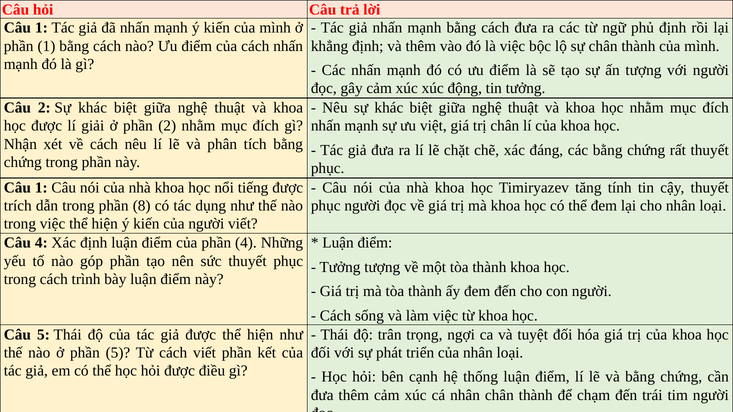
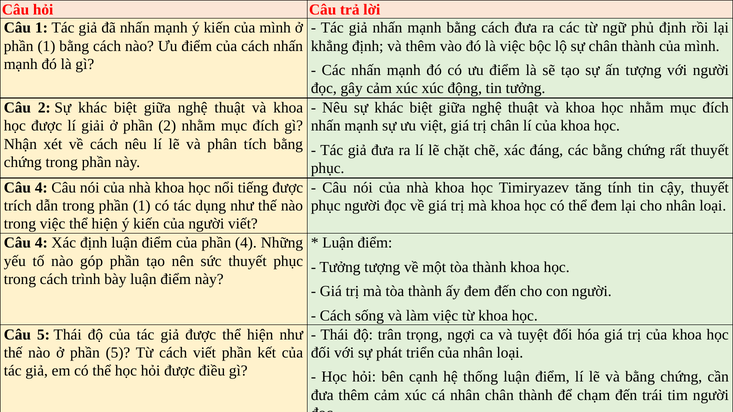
1 at (41, 188): 1 -> 4
trong phần 8: 8 -> 1
